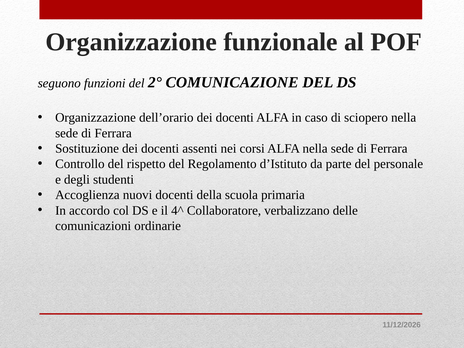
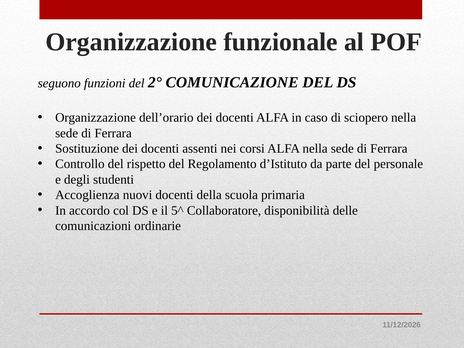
4^: 4^ -> 5^
verbalizzano: verbalizzano -> disponibilità
